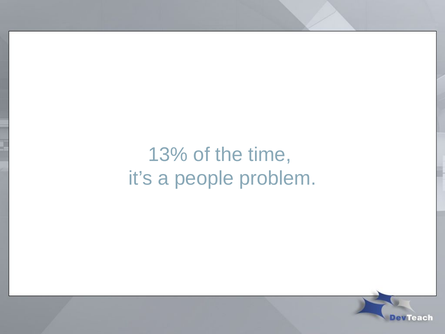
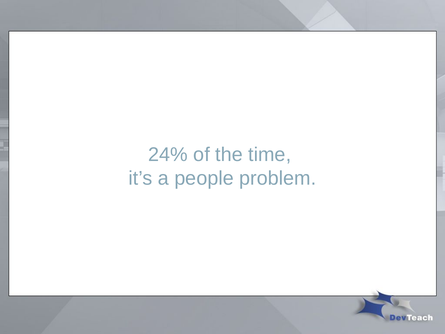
13%: 13% -> 24%
